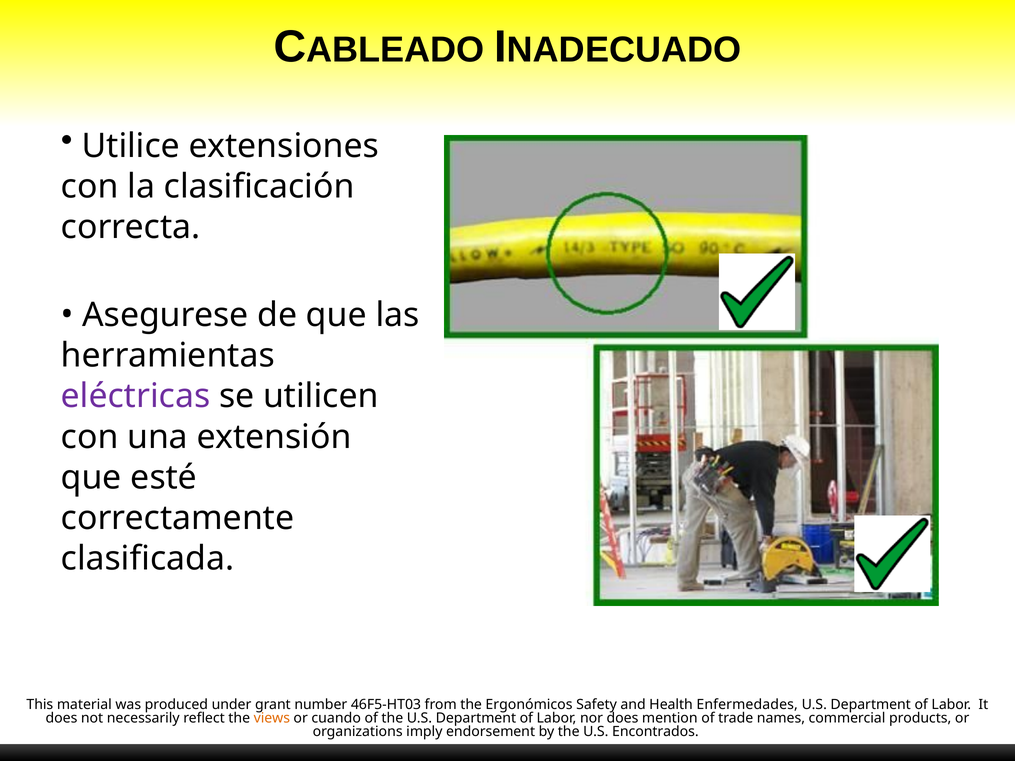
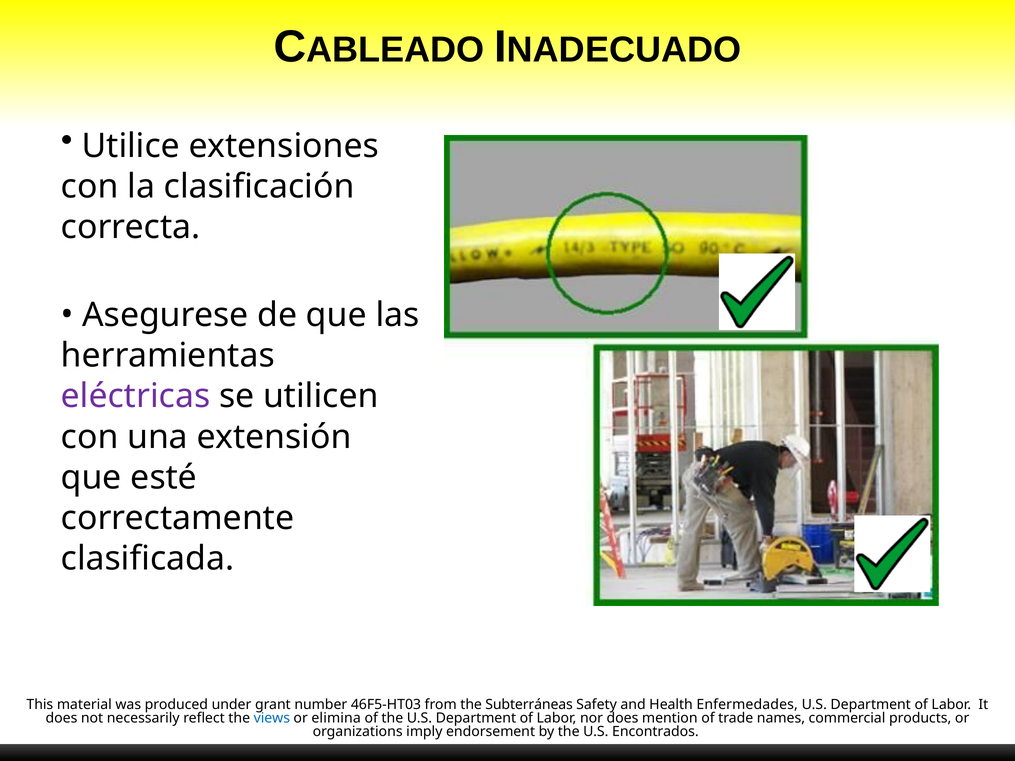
Ergonómicos: Ergonómicos -> Subterráneas
views colour: orange -> blue
cuando: cuando -> elimina
